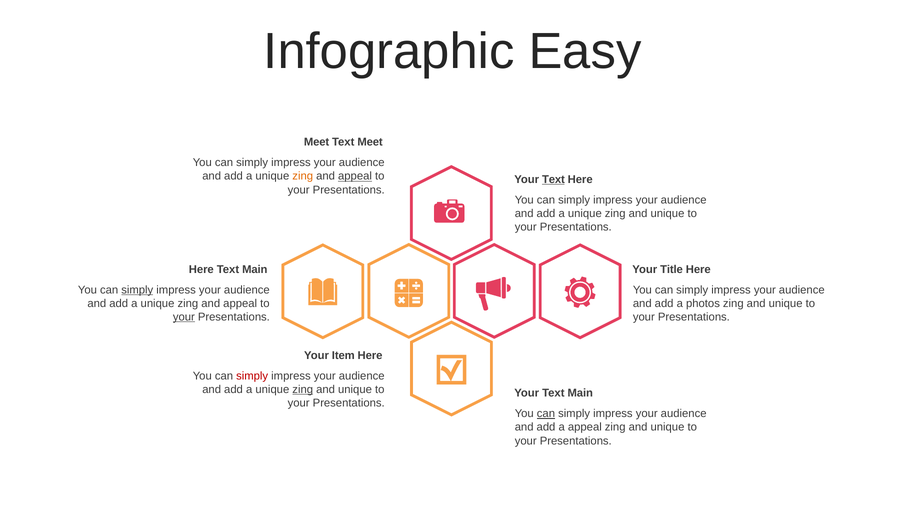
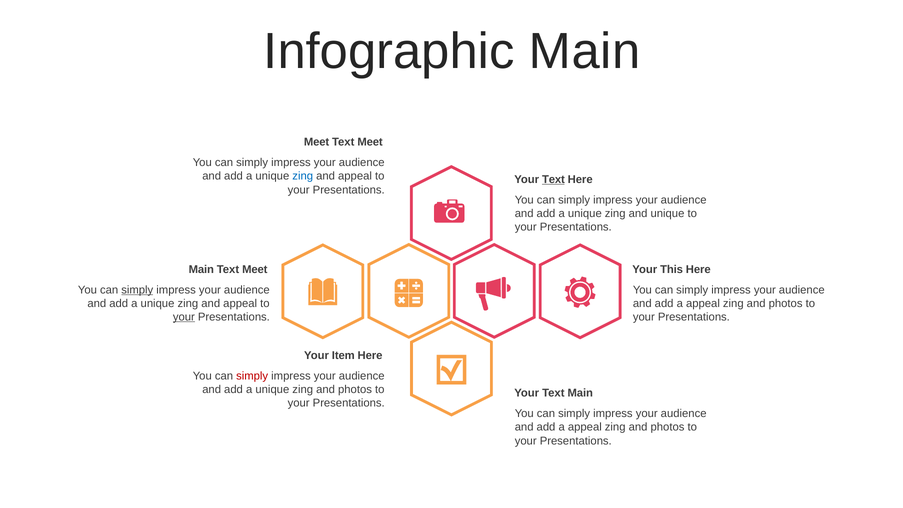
Infographic Easy: Easy -> Main
zing at (303, 176) colour: orange -> blue
appeal at (355, 176) underline: present -> none
Here at (201, 269): Here -> Main
Main at (255, 269): Main -> Meet
Title: Title -> This
photos at (703, 303): photos -> appeal
unique at (786, 303): unique -> photos
zing at (303, 389) underline: present -> none
unique at (355, 389): unique -> photos
can at (546, 414) underline: present -> none
unique at (667, 427): unique -> photos
